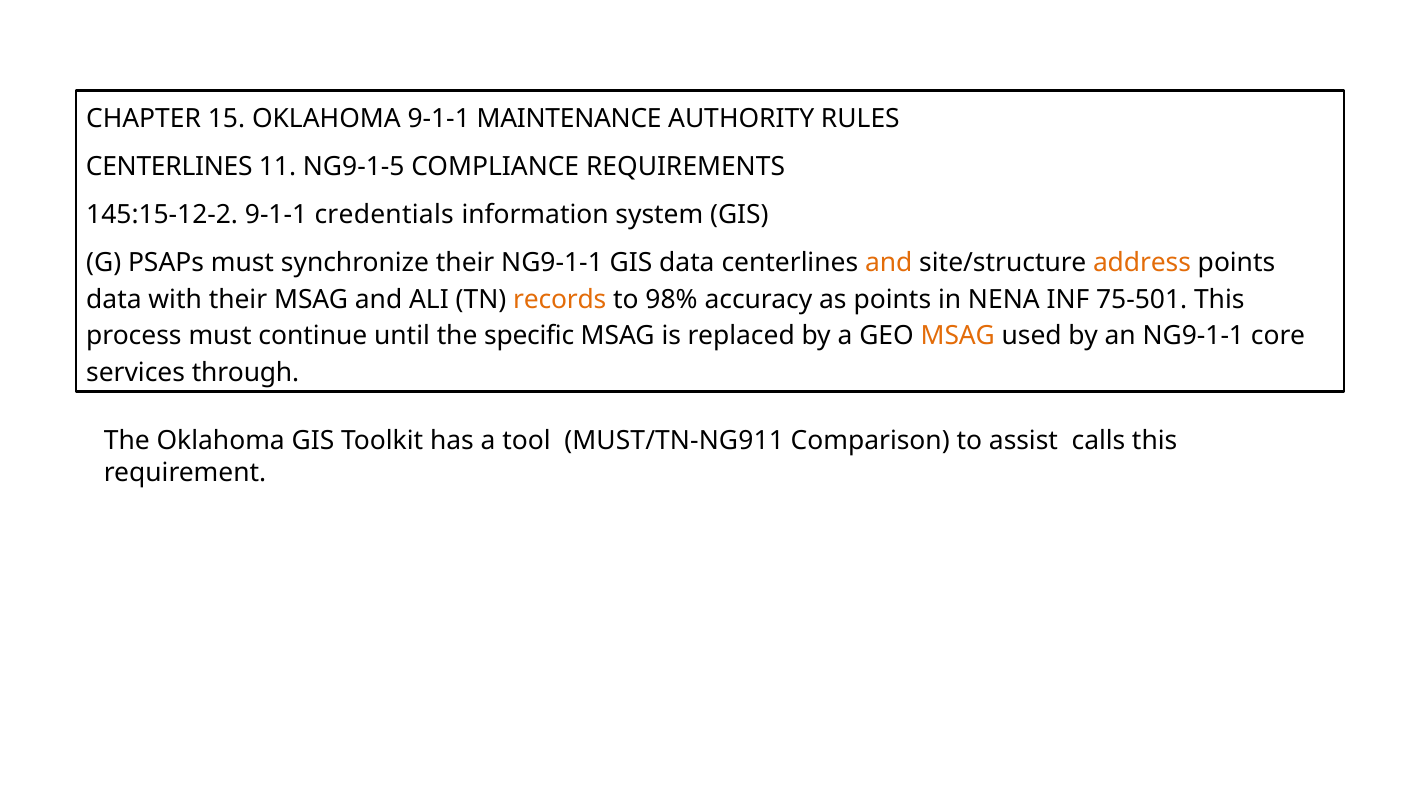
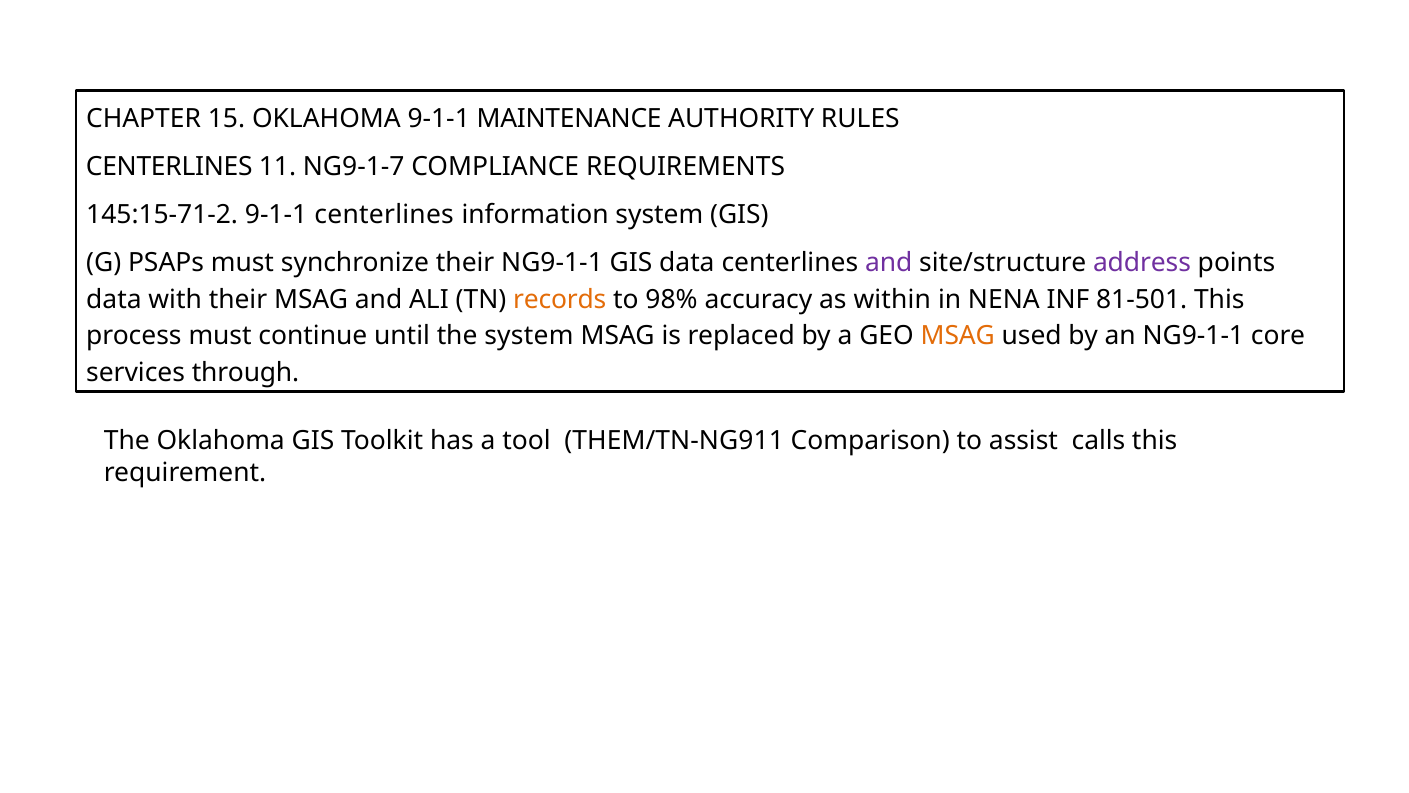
NG9-1-5: NG9-1-5 -> NG9-1-7
145:15-12-2: 145:15-12-2 -> 145:15-71-2
9-1-1 credentials: credentials -> centerlines
and at (889, 263) colour: orange -> purple
address colour: orange -> purple
as points: points -> within
75-501: 75-501 -> 81-501
the specific: specific -> system
MUST/TN-NG911: MUST/TN-NG911 -> THEM/TN-NG911
